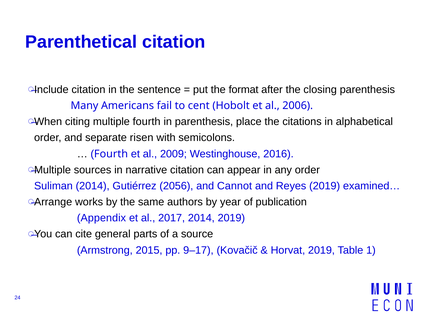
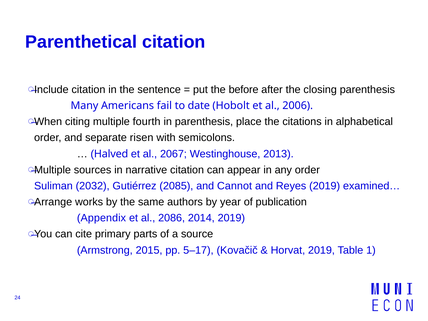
format: format -> before
cent: cent -> date
Fourth at (111, 154): Fourth -> Halved
2009: 2009 -> 2067
2016: 2016 -> 2013
Suliman 2014: 2014 -> 2032
2056: 2056 -> 2085
2017: 2017 -> 2086
general: general -> primary
9–17: 9–17 -> 5–17
